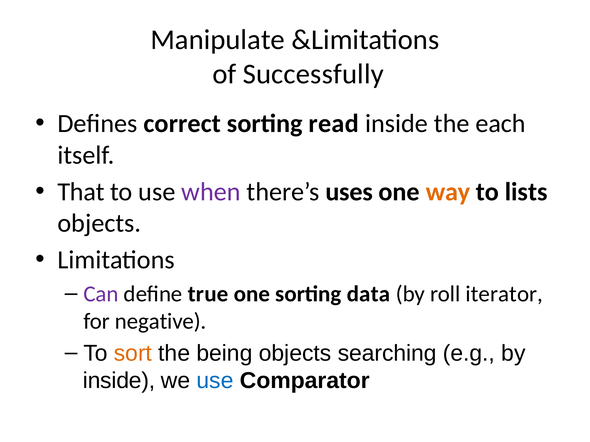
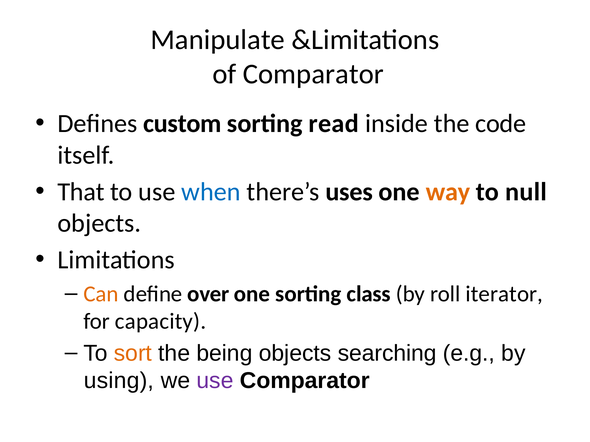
of Successfully: Successfully -> Comparator
correct: correct -> custom
each: each -> code
when colour: purple -> blue
lists: lists -> null
Can colour: purple -> orange
true: true -> over
data: data -> class
negative: negative -> capacity
inside at (119, 381): inside -> using
use at (215, 381) colour: blue -> purple
